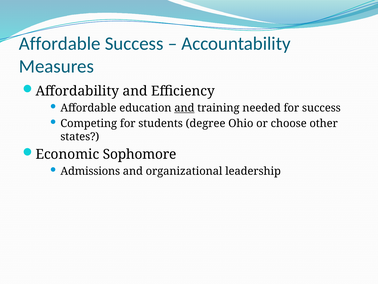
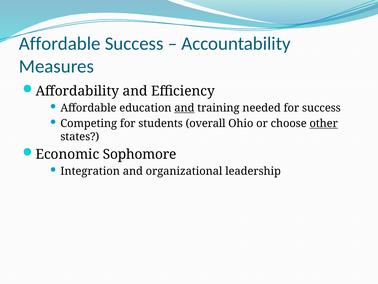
degree: degree -> overall
other underline: none -> present
Admissions: Admissions -> Integration
